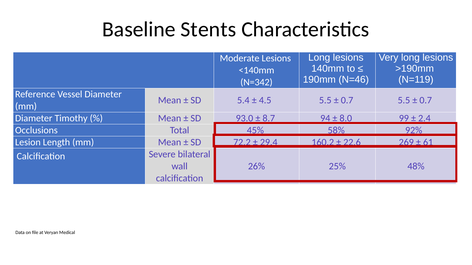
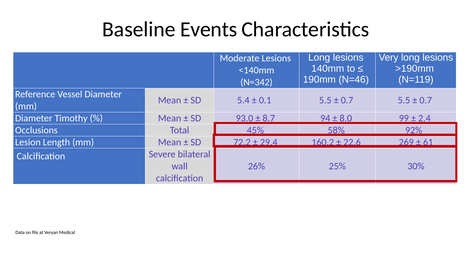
Stents: Stents -> Events
4.5: 4.5 -> 0.1
48%: 48% -> 30%
